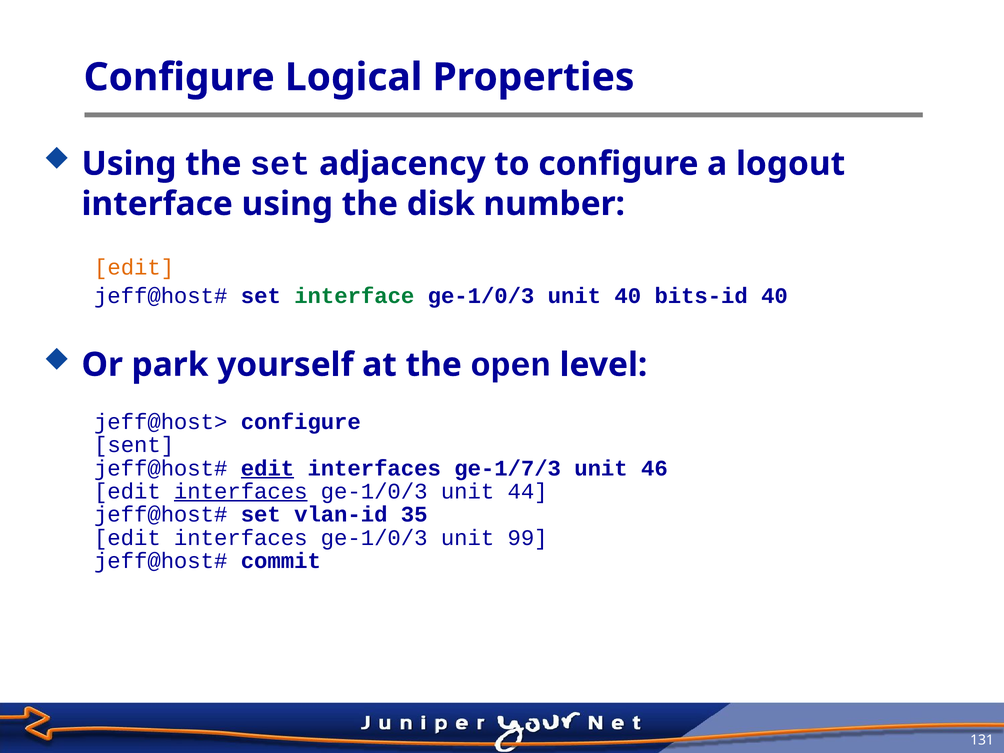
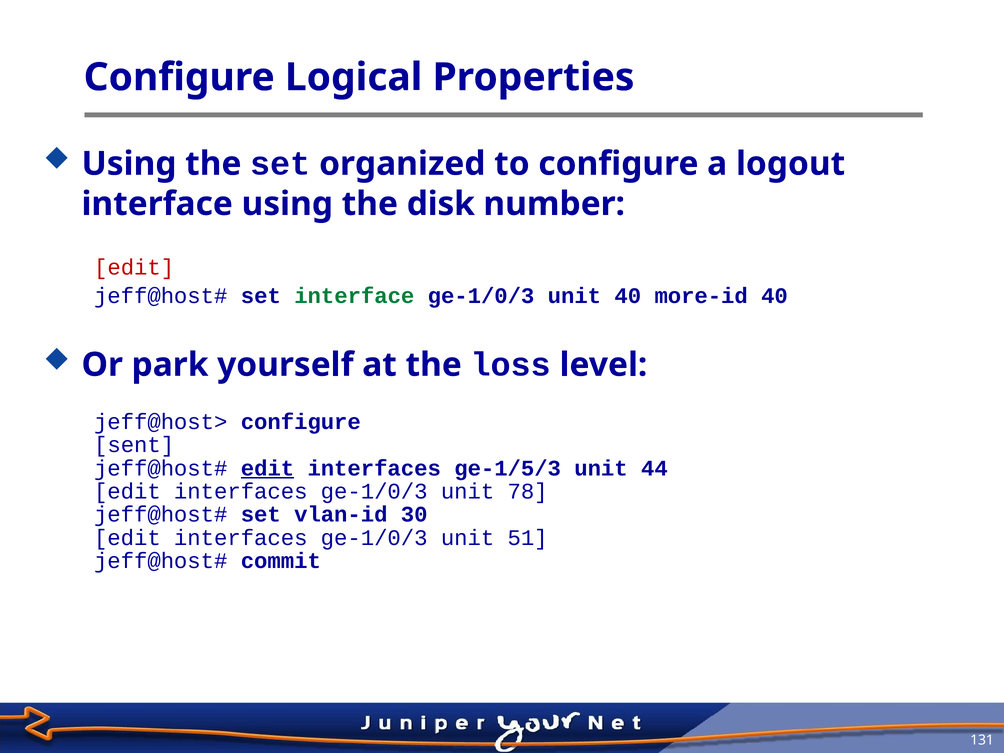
adjacency: adjacency -> organized
edit at (134, 268) colour: orange -> red
bits-id: bits-id -> more-id
open: open -> loss
ge-1/7/3: ge-1/7/3 -> ge-1/5/3
46: 46 -> 44
interfaces at (241, 491) underline: present -> none
44: 44 -> 78
35: 35 -> 30
99: 99 -> 51
